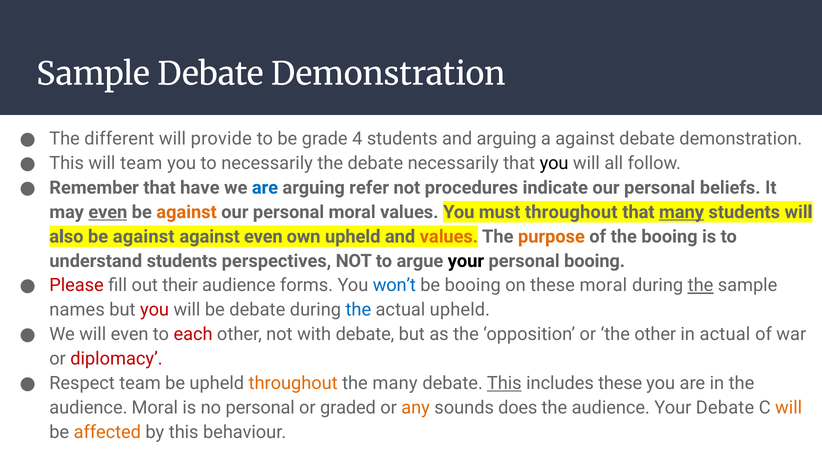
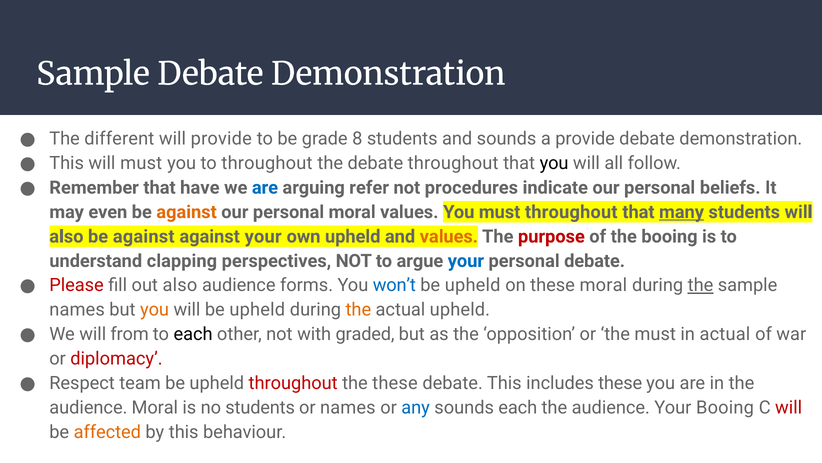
4: 4 -> 8
and arguing: arguing -> sounds
a against: against -> provide
will team: team -> must
to necessarily: necessarily -> throughout
debate necessarily: necessarily -> throughout
even at (108, 212) underline: present -> none
against even: even -> your
purpose colour: orange -> red
understand students: students -> clapping
your at (466, 261) colour: black -> blue
personal booing: booing -> debate
out their: their -> also
booing at (473, 285): booing -> upheld
you at (155, 309) colour: red -> orange
will be debate: debate -> upheld
the at (358, 309) colour: blue -> orange
will even: even -> from
each at (193, 334) colour: red -> black
with debate: debate -> graded
the other: other -> must
throughout at (293, 383) colour: orange -> red
the many: many -> these
This at (504, 383) underline: present -> none
no personal: personal -> students
or graded: graded -> names
any colour: orange -> blue
sounds does: does -> each
Your Debate: Debate -> Booing
will at (789, 407) colour: orange -> red
